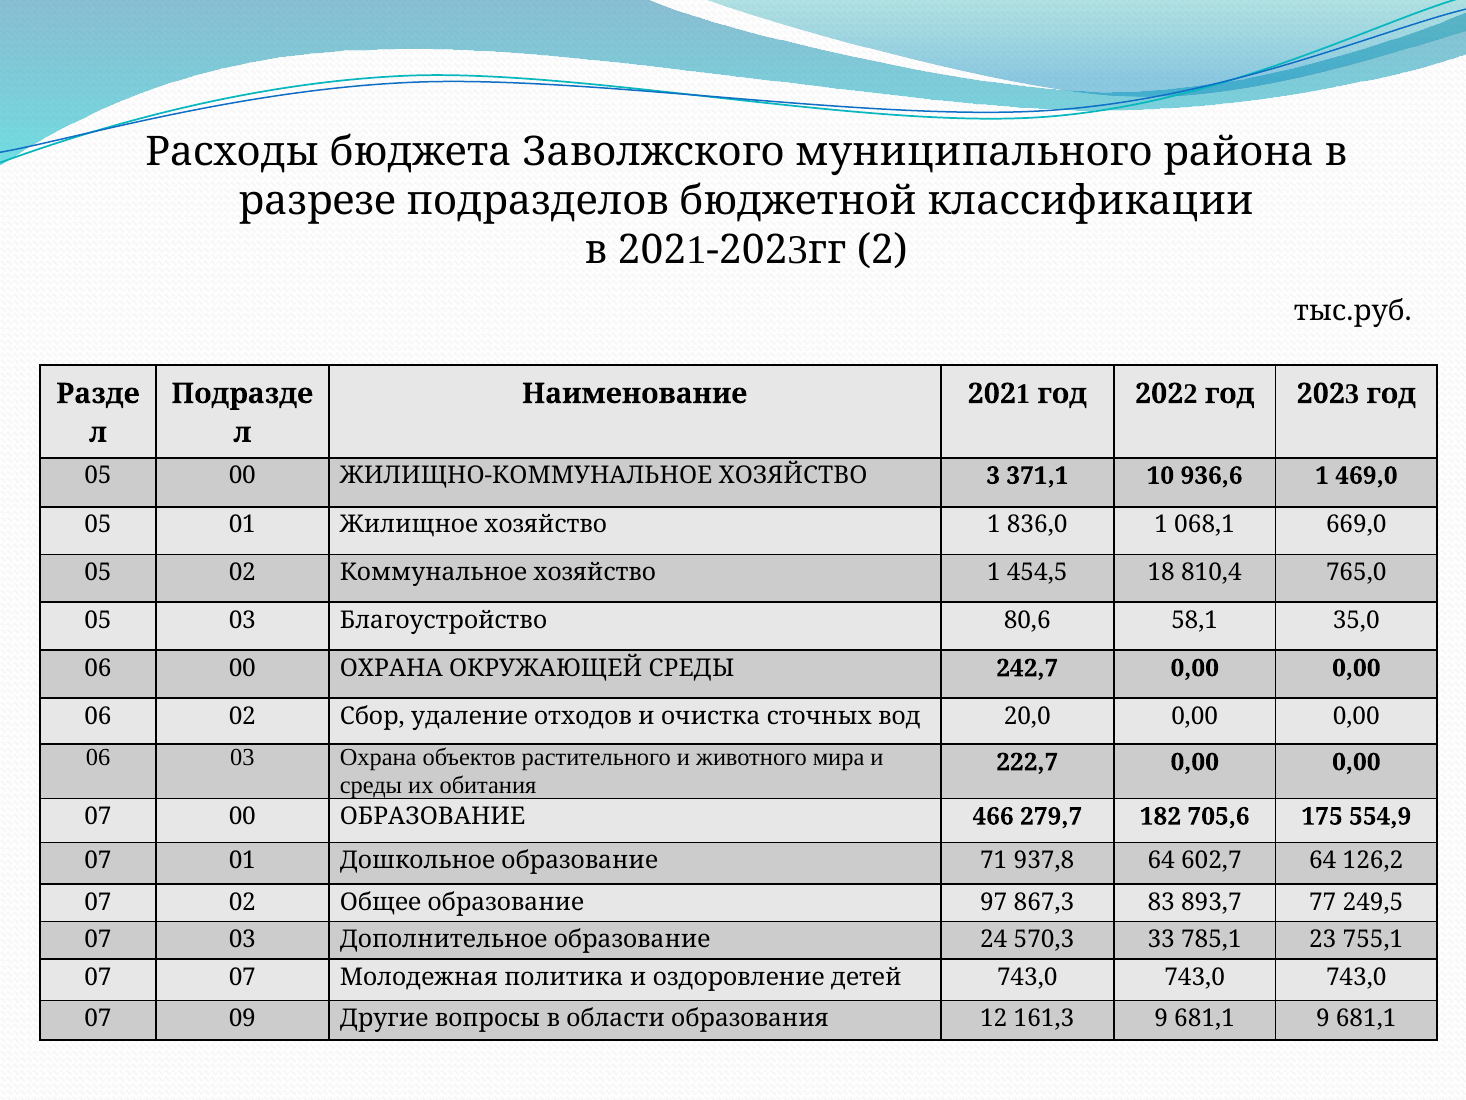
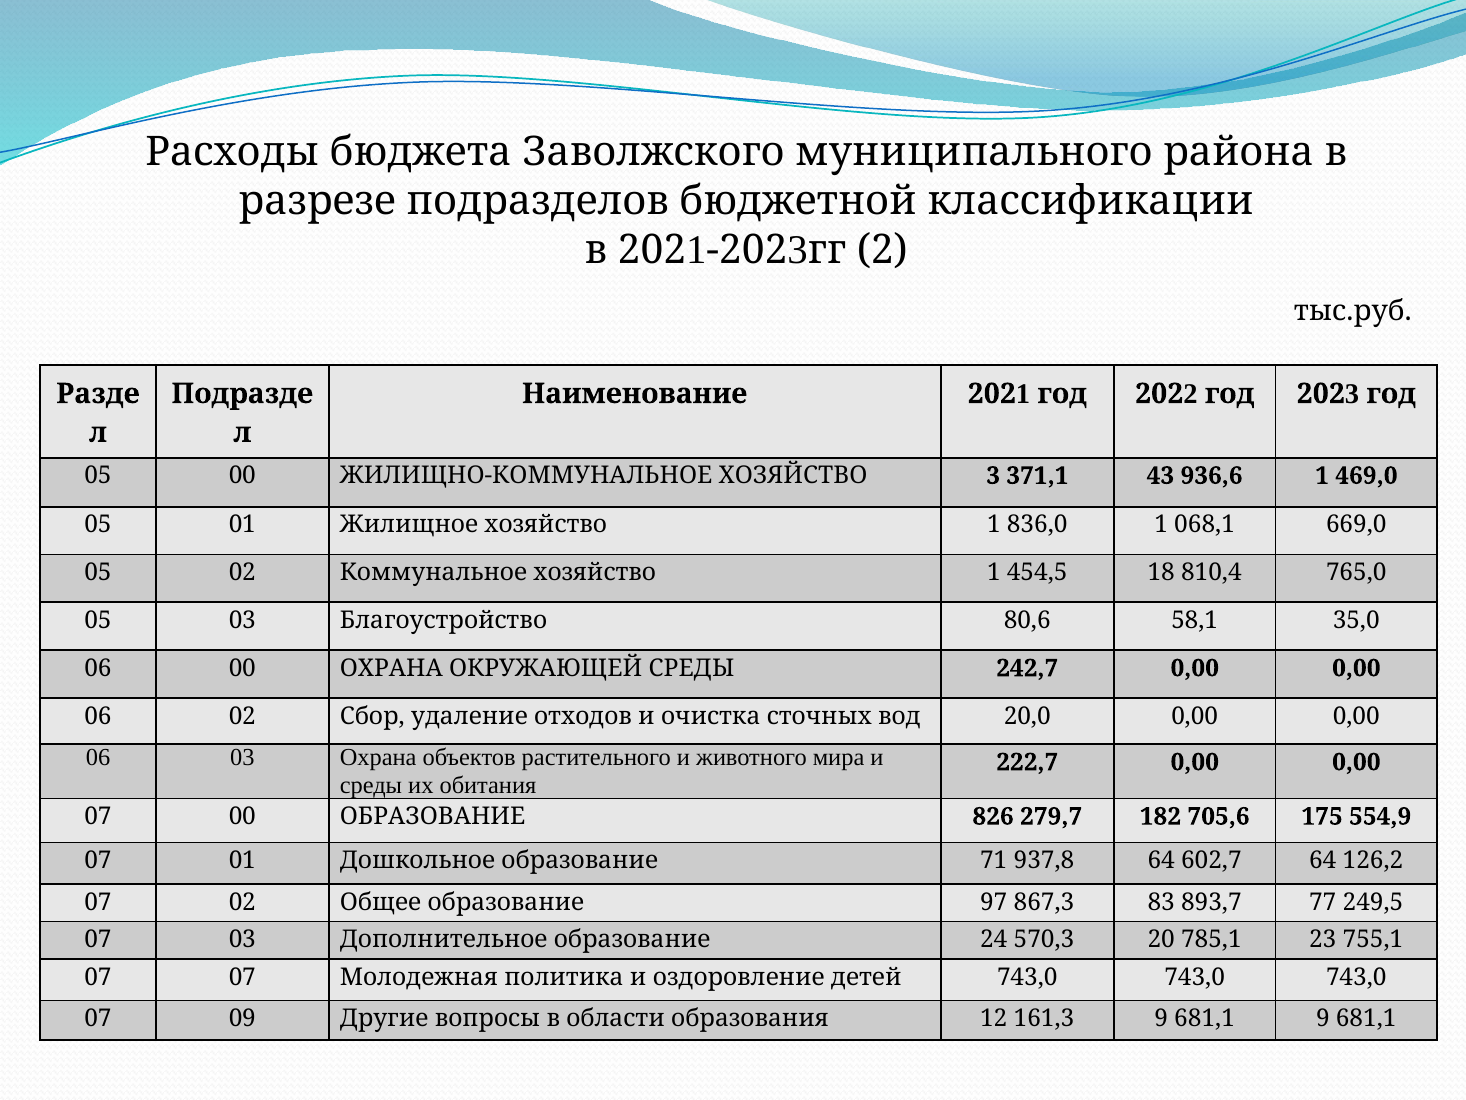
10: 10 -> 43
466: 466 -> 826
33: 33 -> 20
